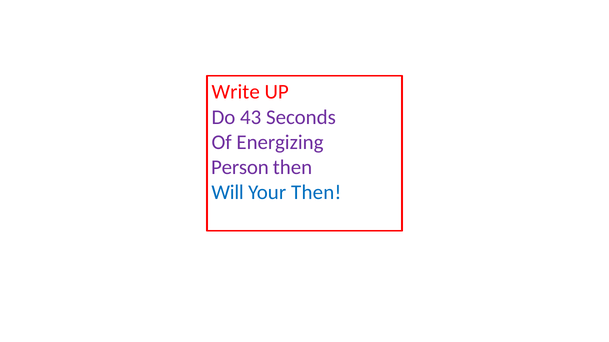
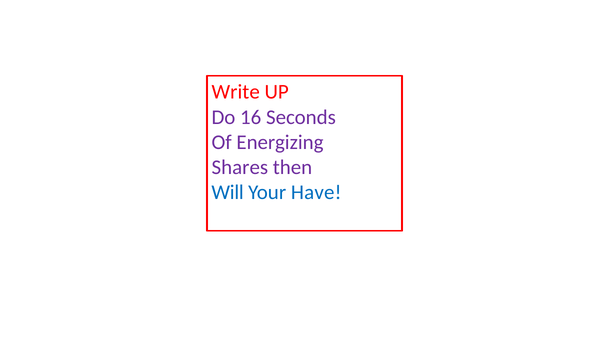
43: 43 -> 16
Person: Person -> Shares
Your Then: Then -> Have
